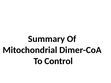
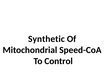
Summary: Summary -> Synthetic
Dimer-CoA: Dimer-CoA -> Speed-CoA
